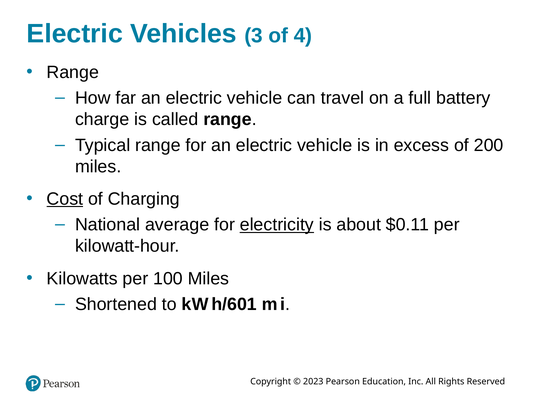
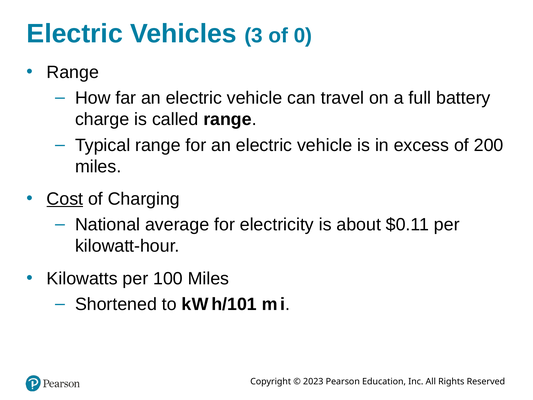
4: 4 -> 0
electricity underline: present -> none
h/601: h/601 -> h/101
